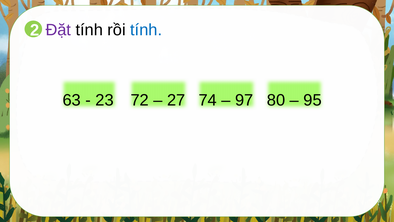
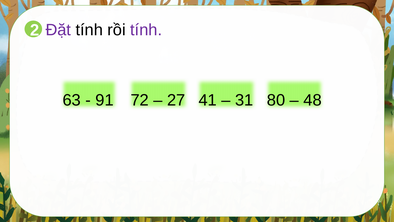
tính at (146, 30) colour: blue -> purple
23: 23 -> 91
74: 74 -> 41
97: 97 -> 31
95: 95 -> 48
